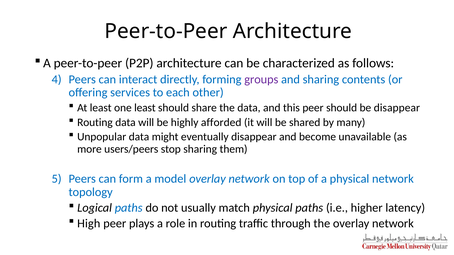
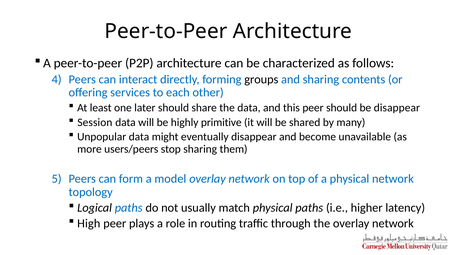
groups colour: purple -> black
one least: least -> later
Routing at (95, 122): Routing -> Session
afforded: afforded -> primitive
